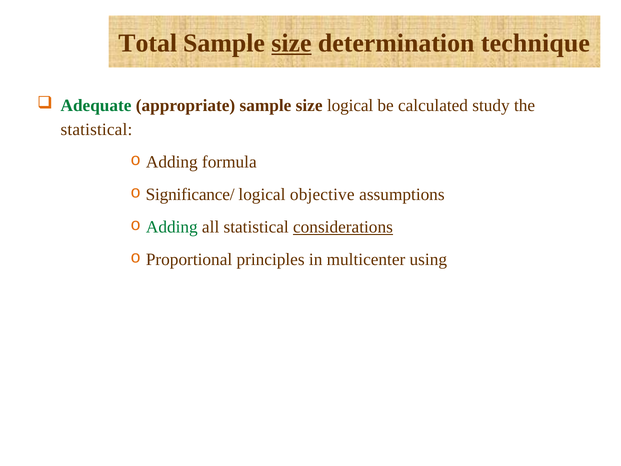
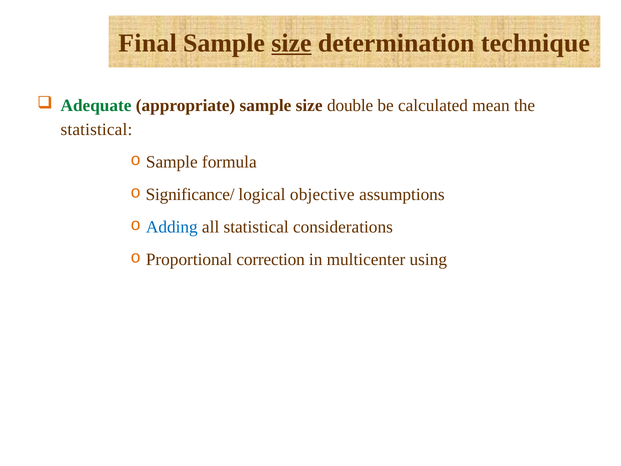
Total: Total -> Final
size logical: logical -> double
study: study -> mean
Adding at (172, 162): Adding -> Sample
Adding at (172, 227) colour: green -> blue
considerations underline: present -> none
principles: principles -> correction
